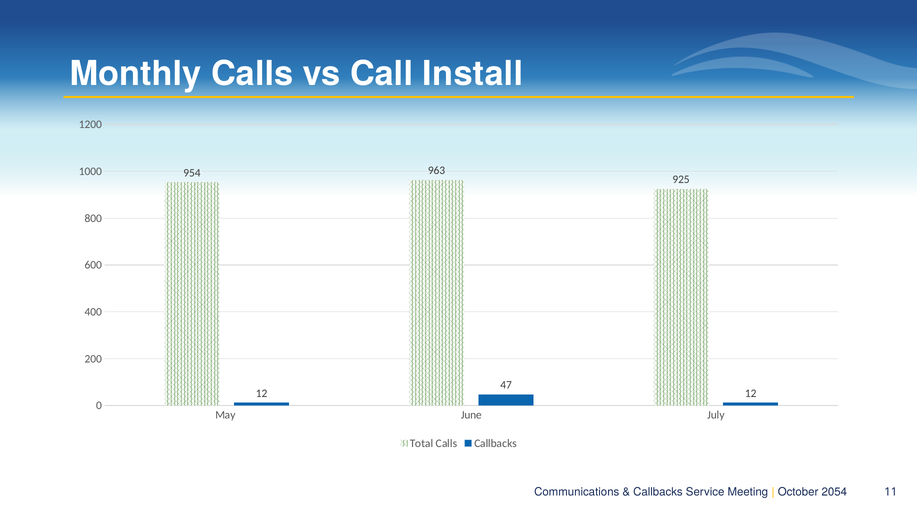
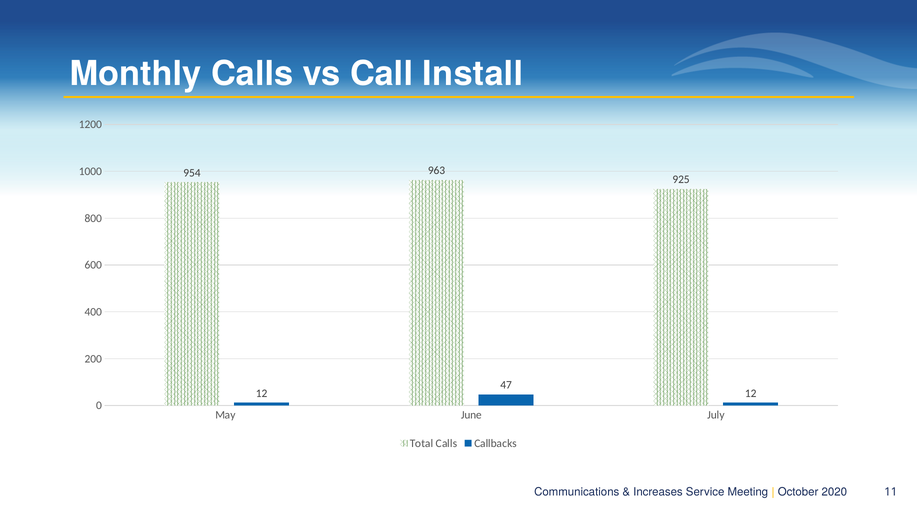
Callbacks at (658, 492): Callbacks -> Increases
2054: 2054 -> 2020
